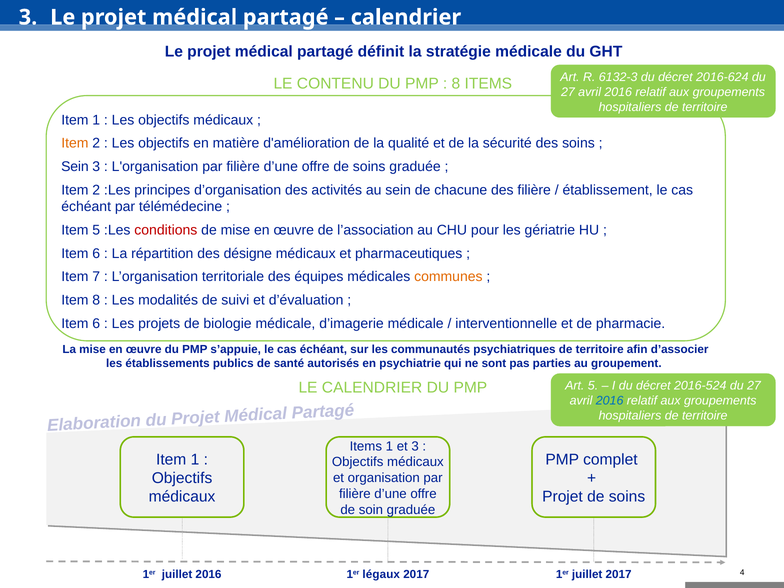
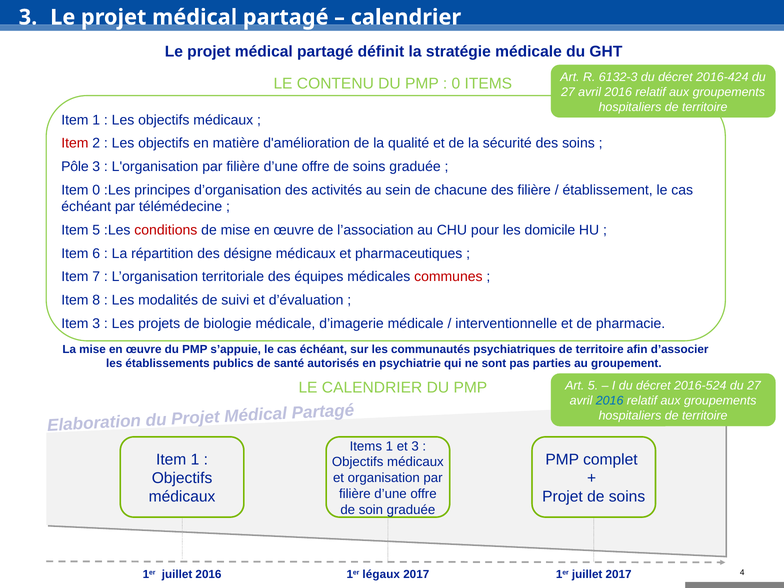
2016-624: 2016-624 -> 2016-424
8 at (456, 83): 8 -> 0
Item at (75, 143) colour: orange -> red
Sein at (75, 167): Sein -> Pôle
2 at (96, 190): 2 -> 0
gériatrie: gériatrie -> domicile
communes colour: orange -> red
6 at (96, 323): 6 -> 3
